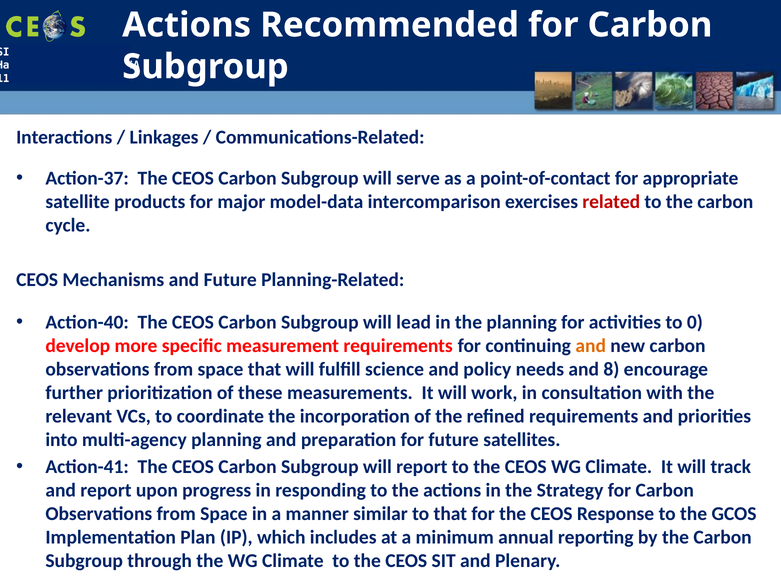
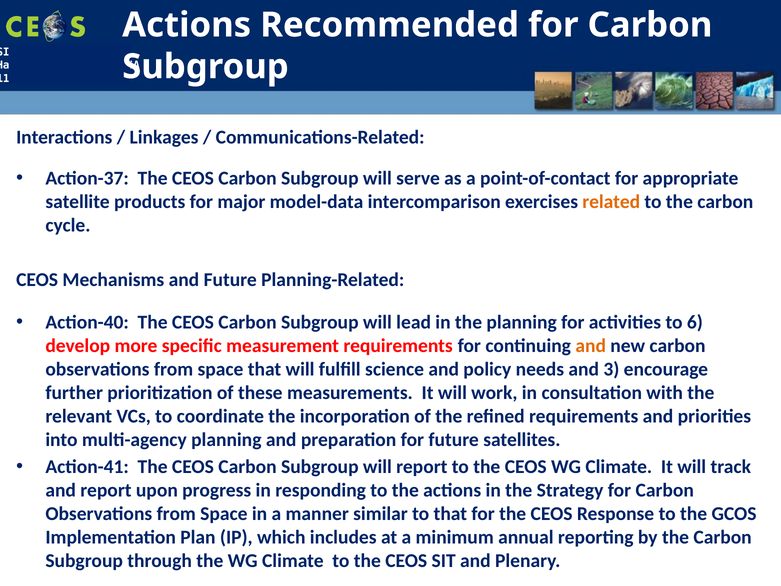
related colour: red -> orange
0: 0 -> 6
8: 8 -> 3
